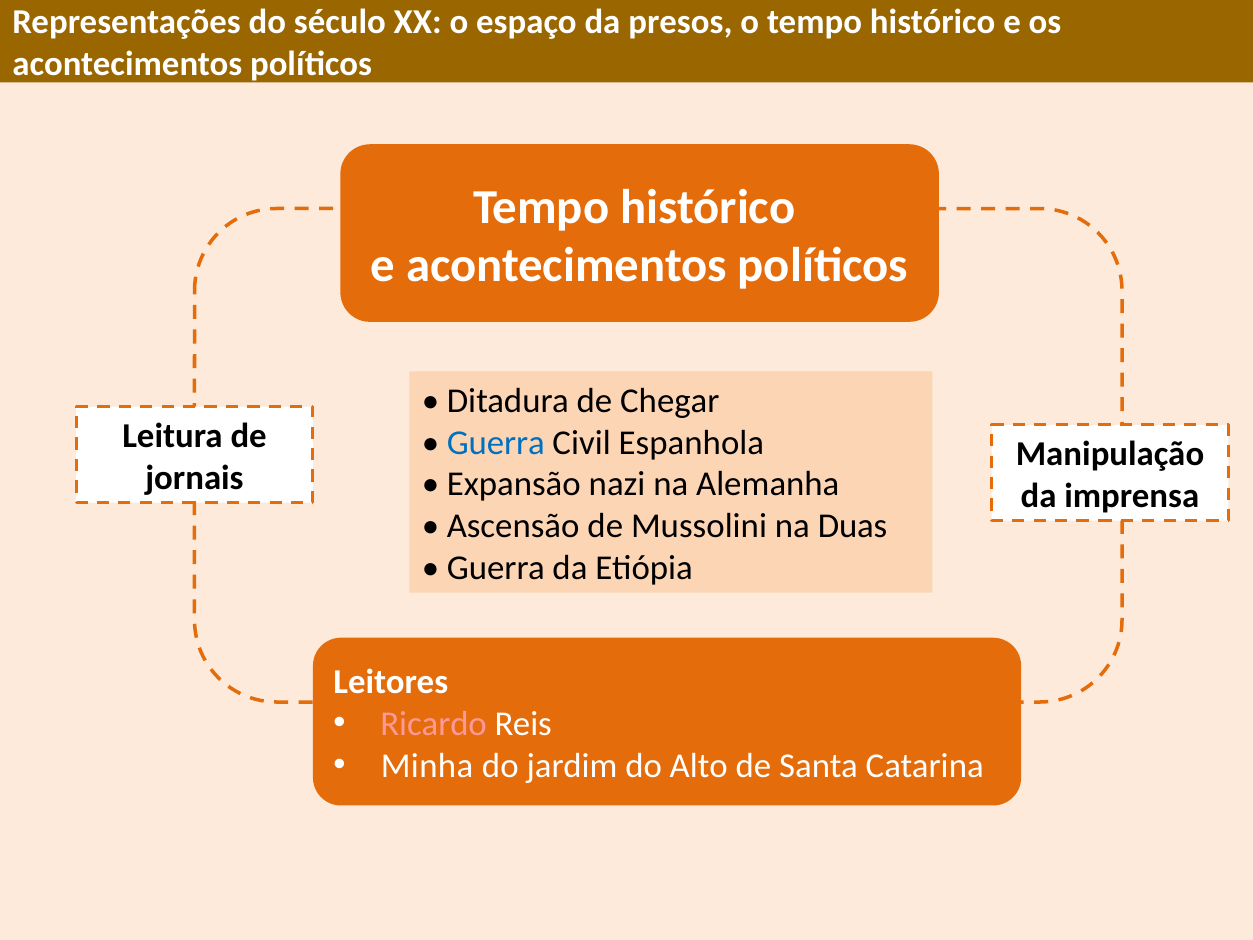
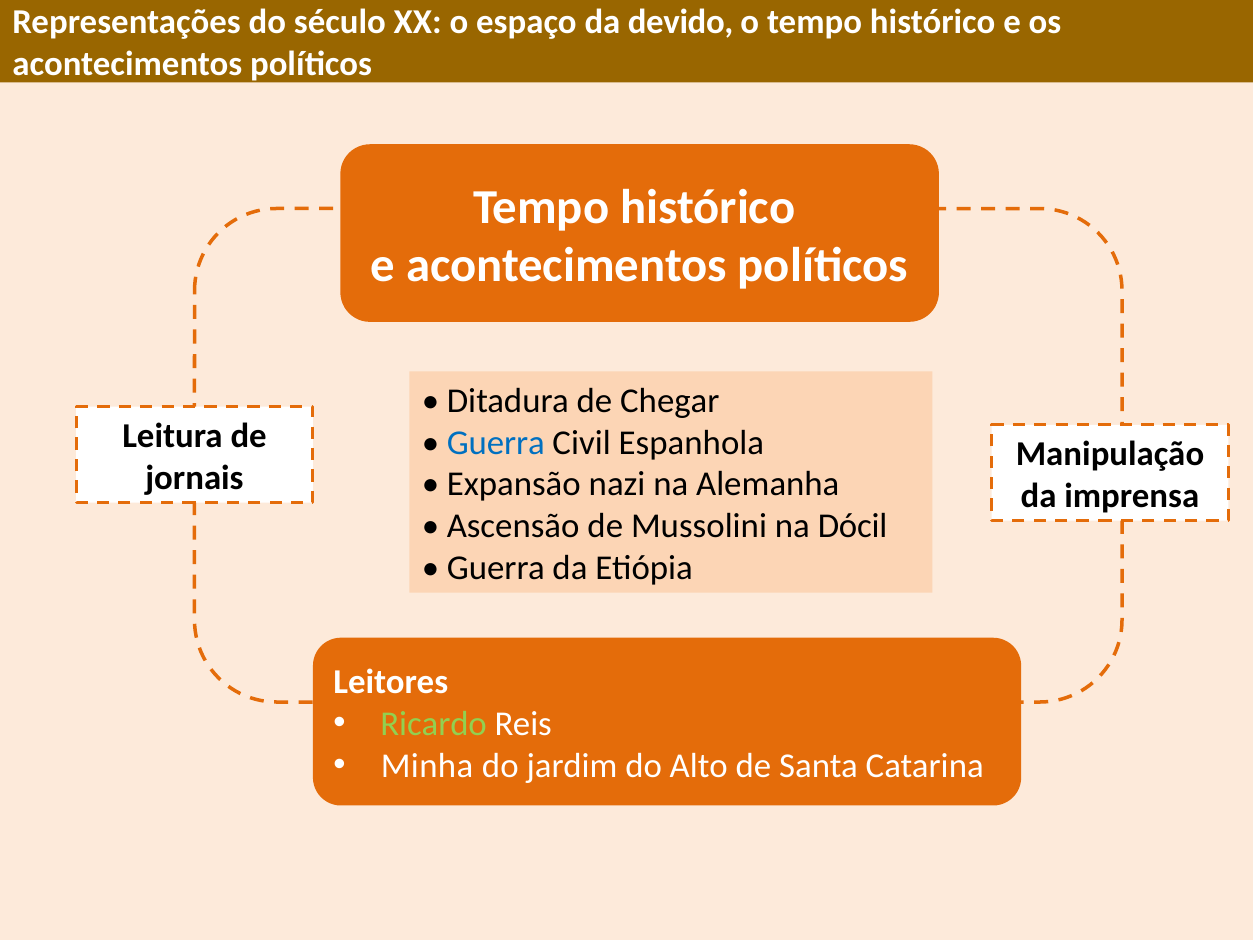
presos: presos -> devido
Duas: Duas -> Dócil
Ricardo colour: pink -> light green
